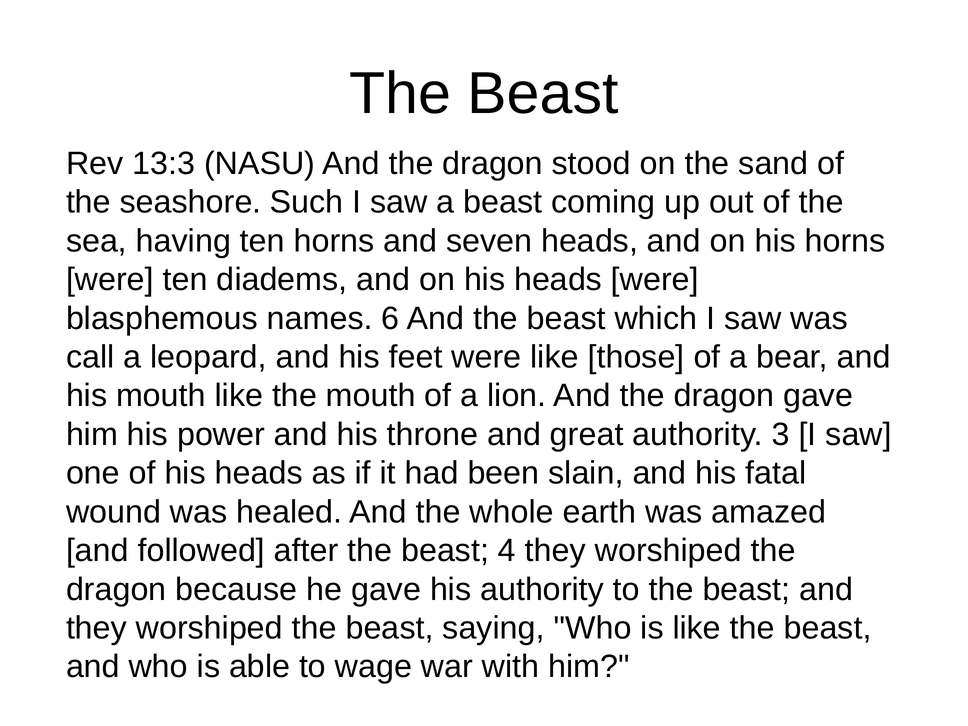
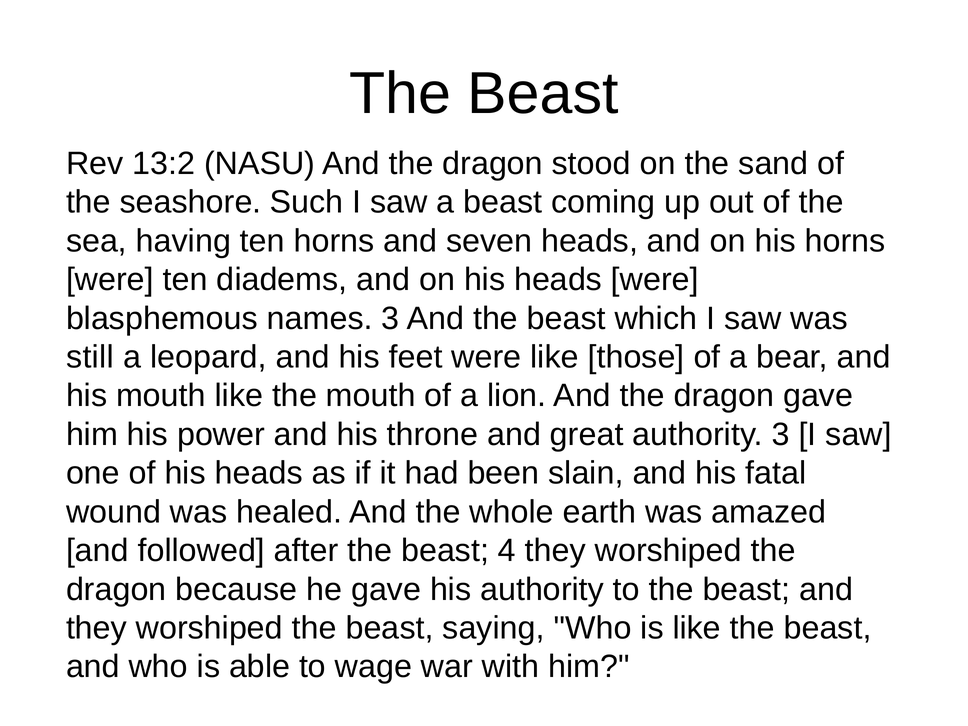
13:3: 13:3 -> 13:2
names 6: 6 -> 3
call: call -> still
